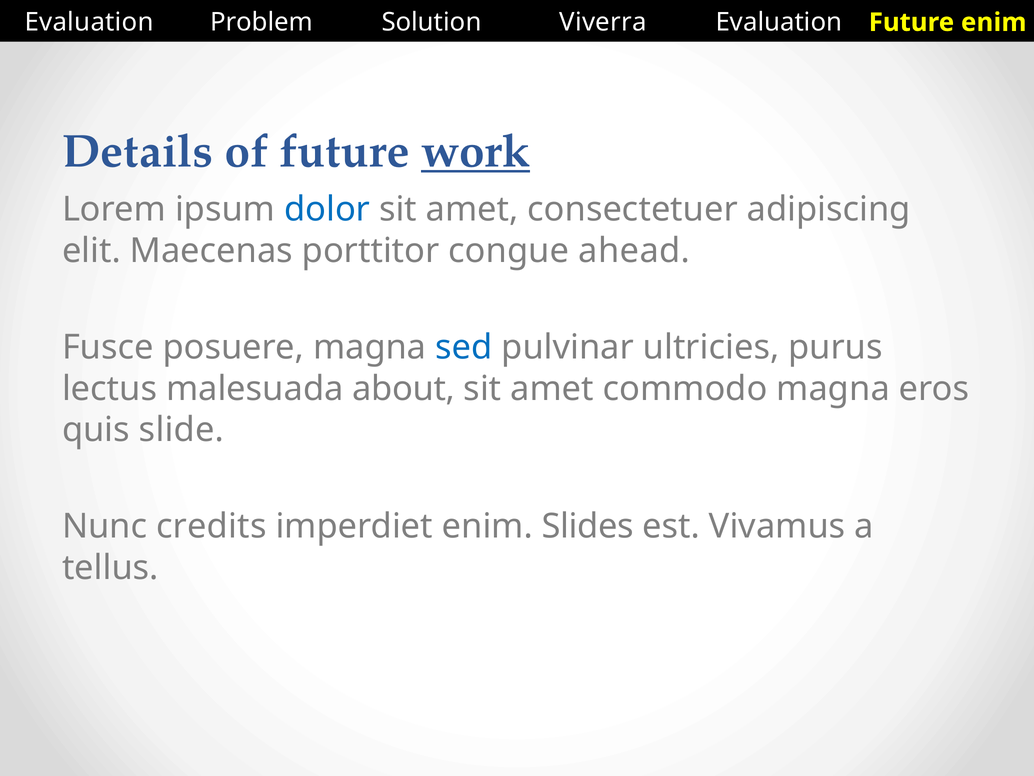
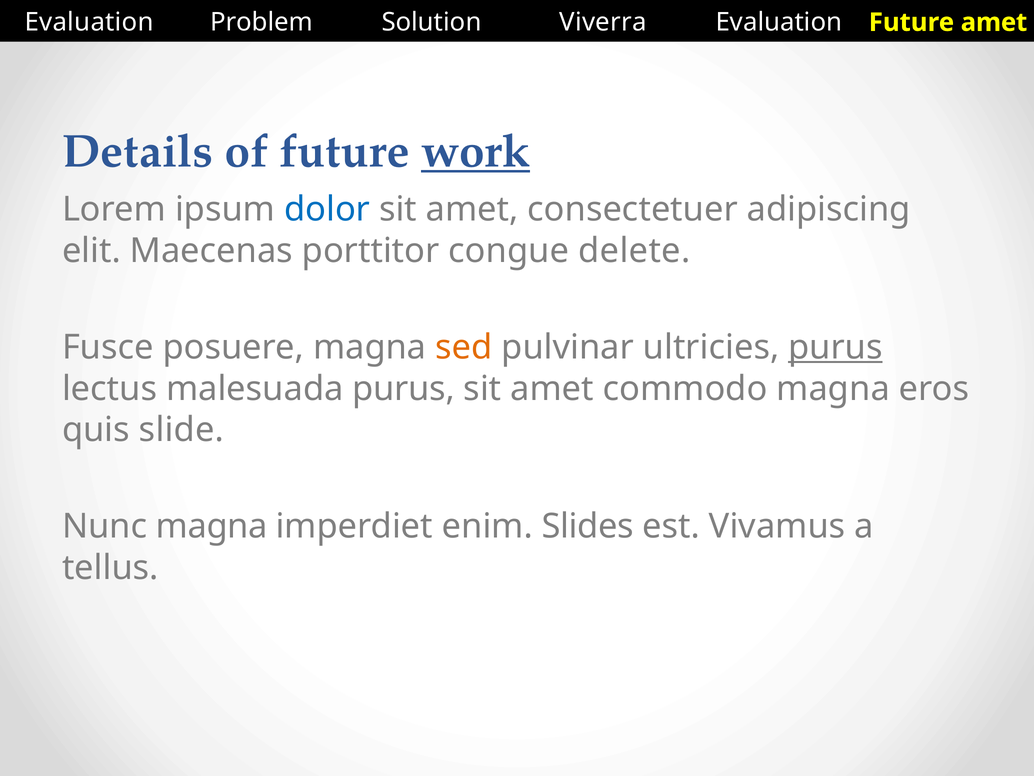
Future enim: enim -> amet
ahead: ahead -> delete
sed colour: blue -> orange
purus at (835, 347) underline: none -> present
malesuada about: about -> purus
Nunc credits: credits -> magna
